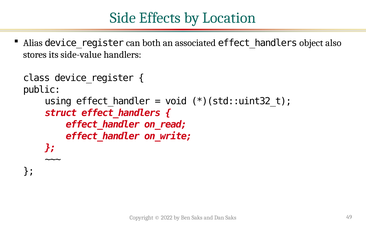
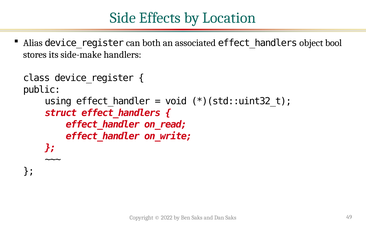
also: also -> bool
side-value: side-value -> side-make
